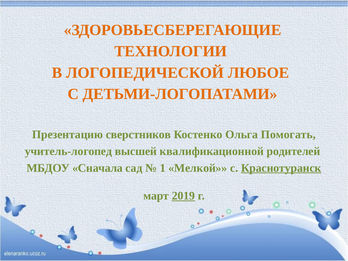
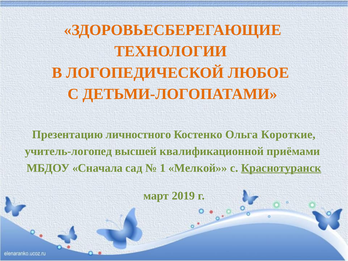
сверстников: сверстников -> личностного
Помогать: Помогать -> Короткие
родителей: родителей -> приёмами
2019 underline: present -> none
